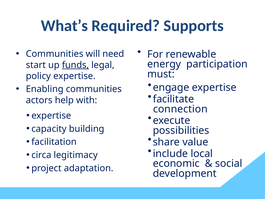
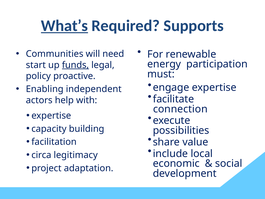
What’s underline: none -> present
policy expertise: expertise -> proactive
Enabling communities: communities -> independent
